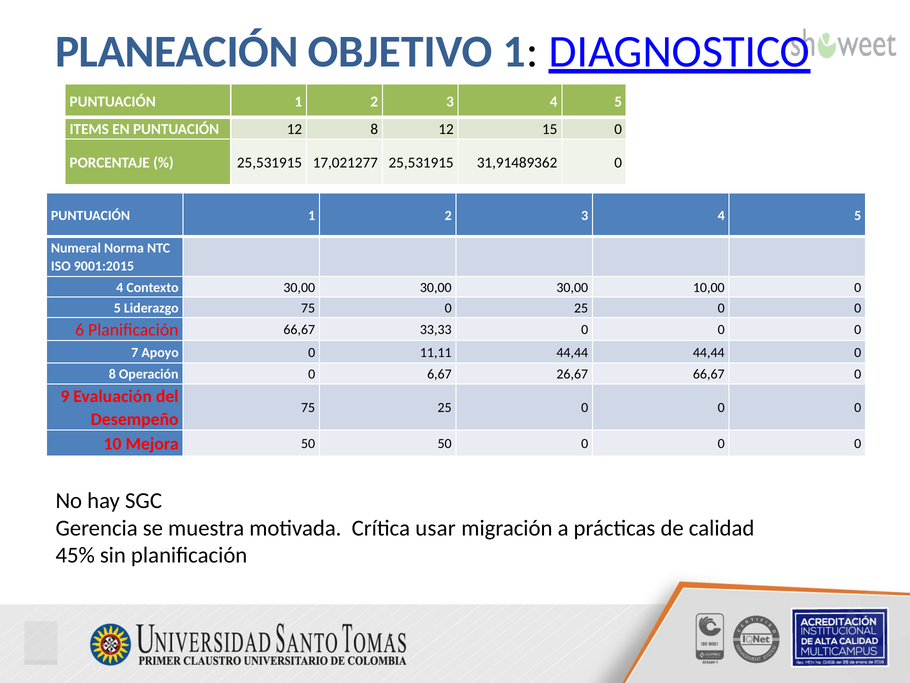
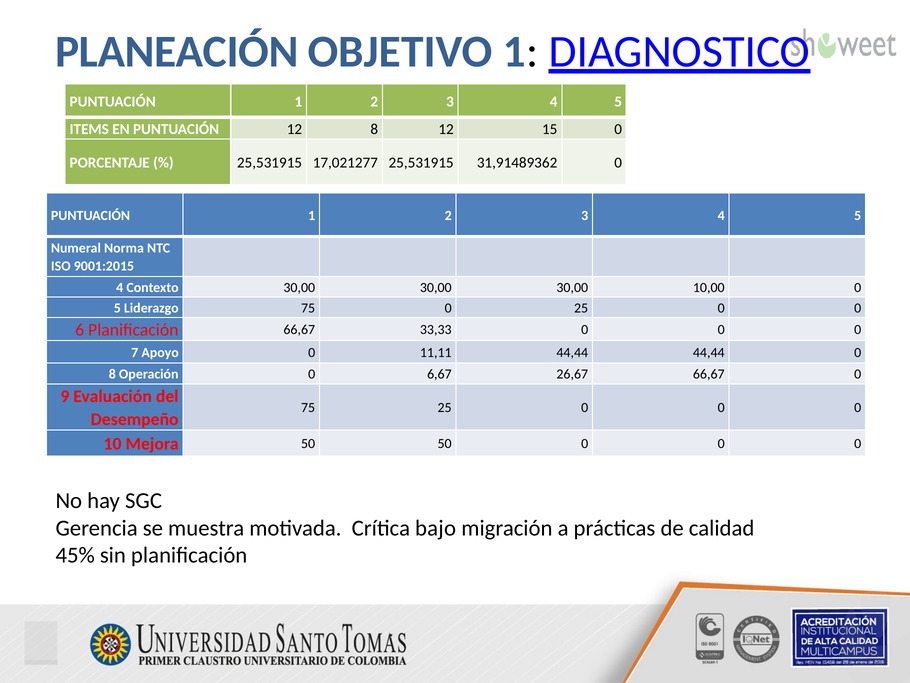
usar: usar -> bajo
